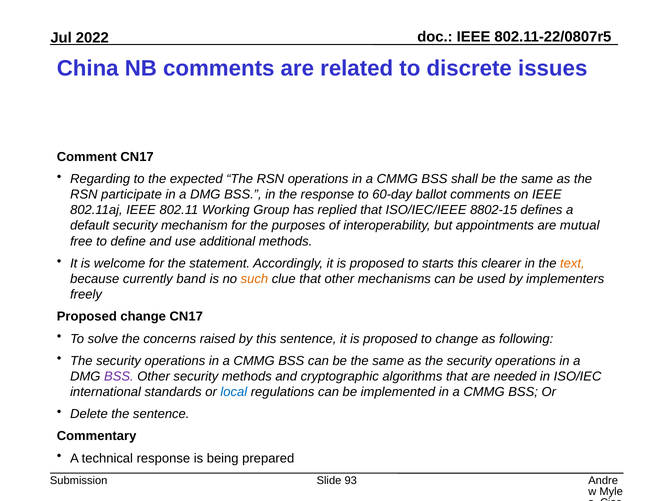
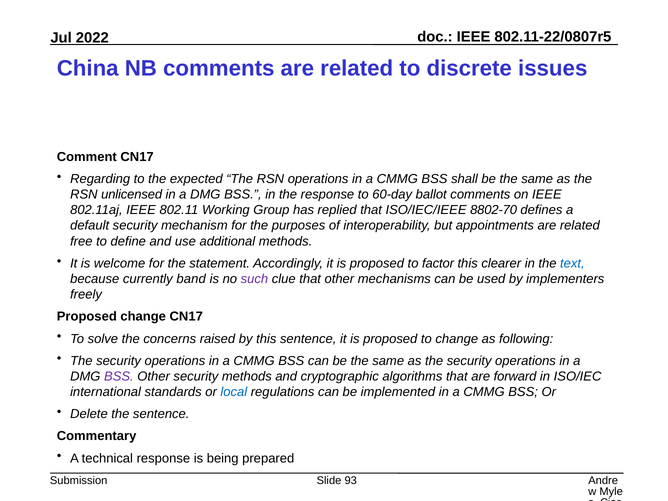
participate: participate -> unlicensed
8802-15: 8802-15 -> 8802-70
mutual at (580, 226): mutual -> related
starts: starts -> factor
text colour: orange -> blue
such colour: orange -> purple
needed: needed -> forward
